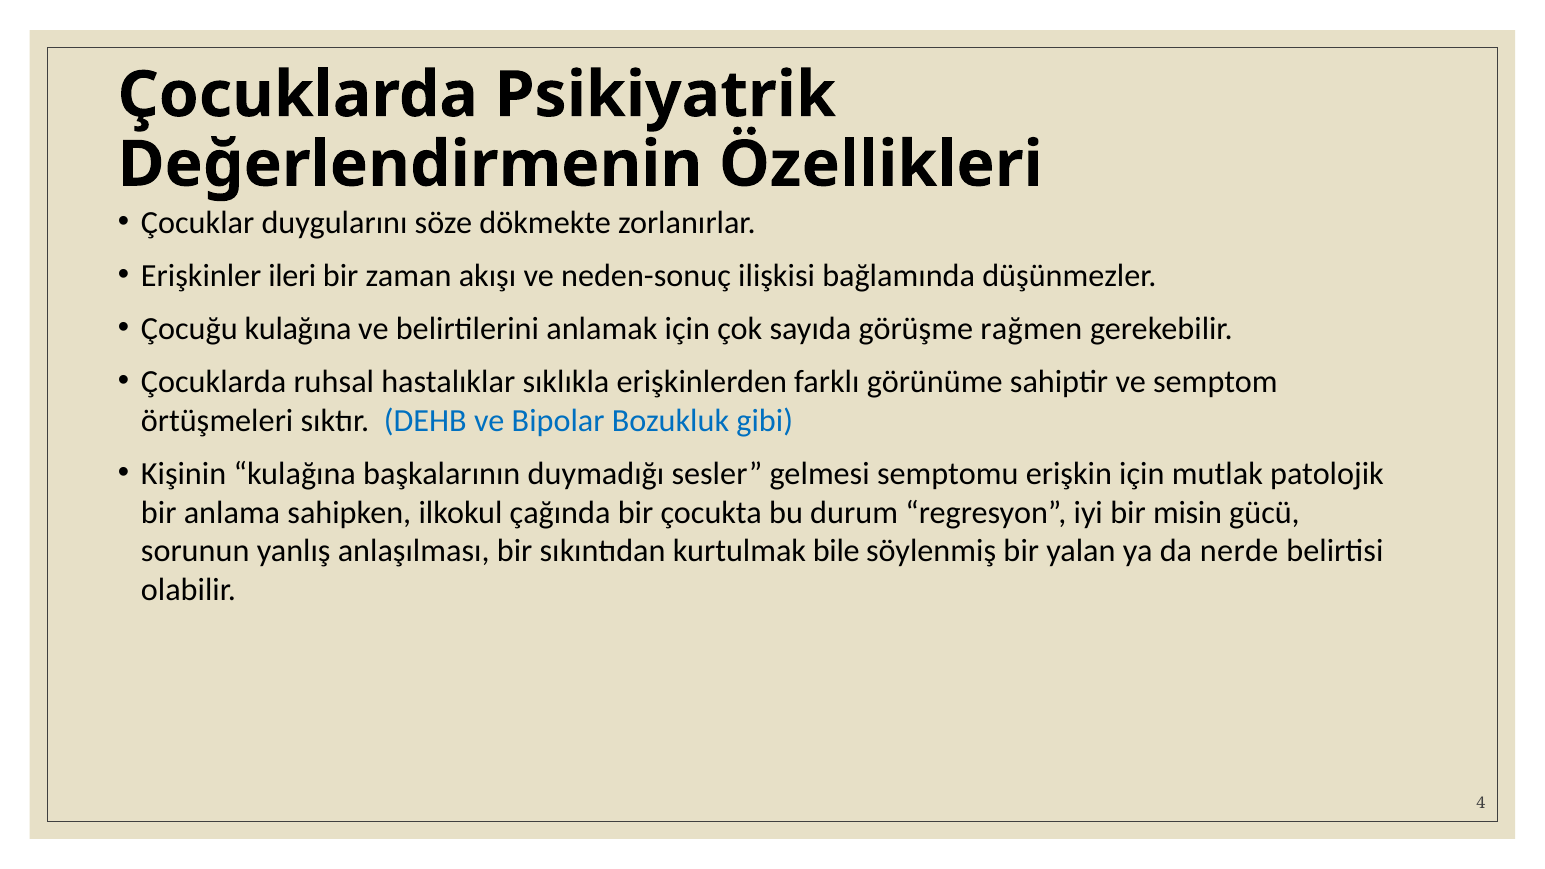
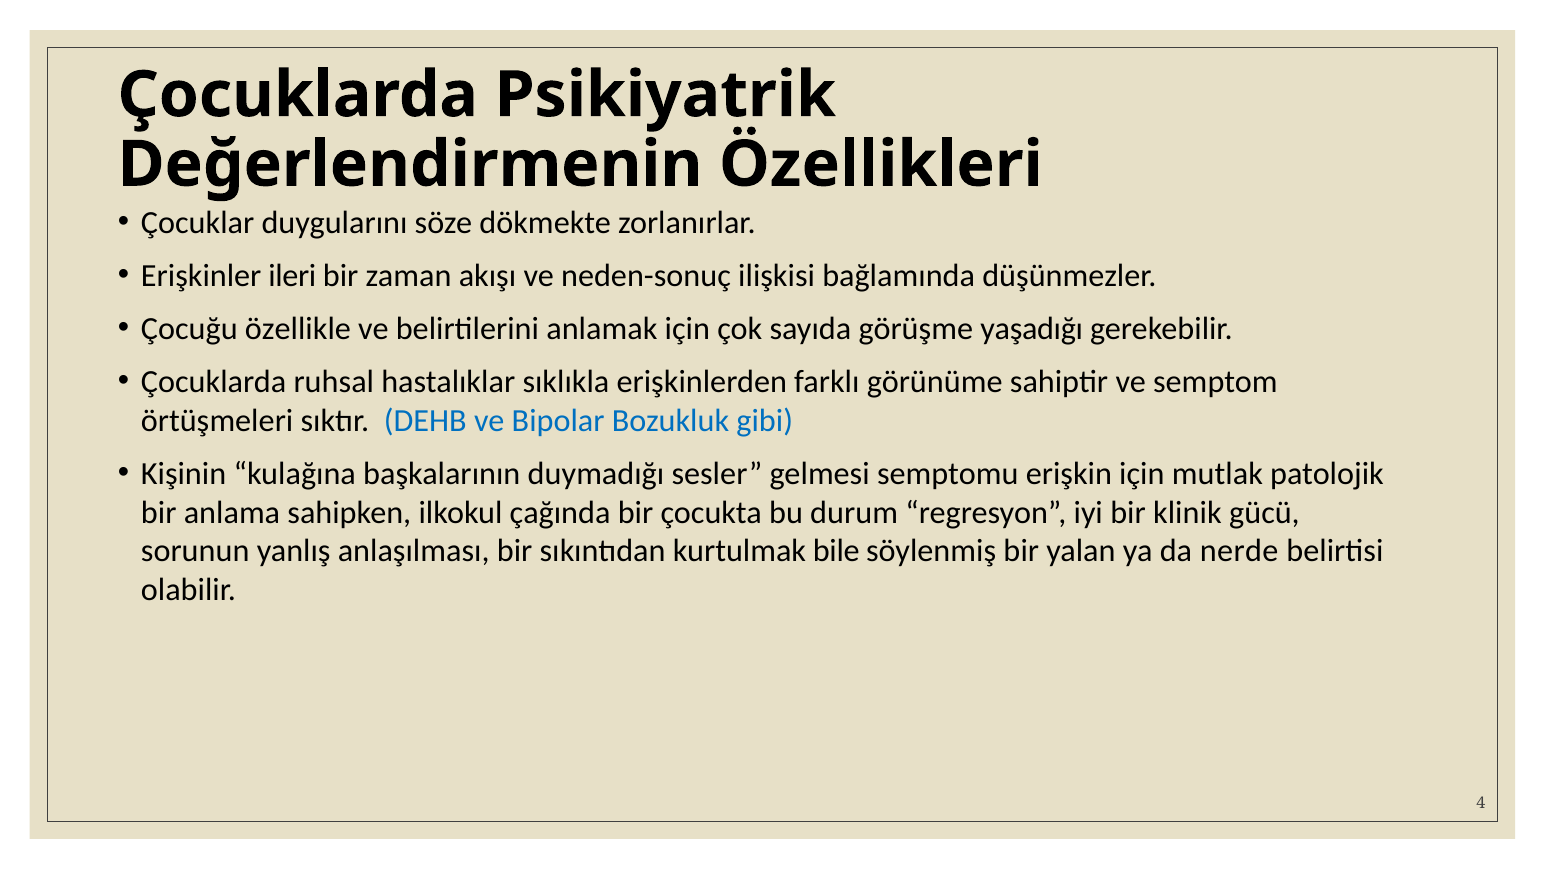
Çocuğu kulağına: kulağına -> özellikle
rağmen: rağmen -> yaşadığı
misin: misin -> klinik
